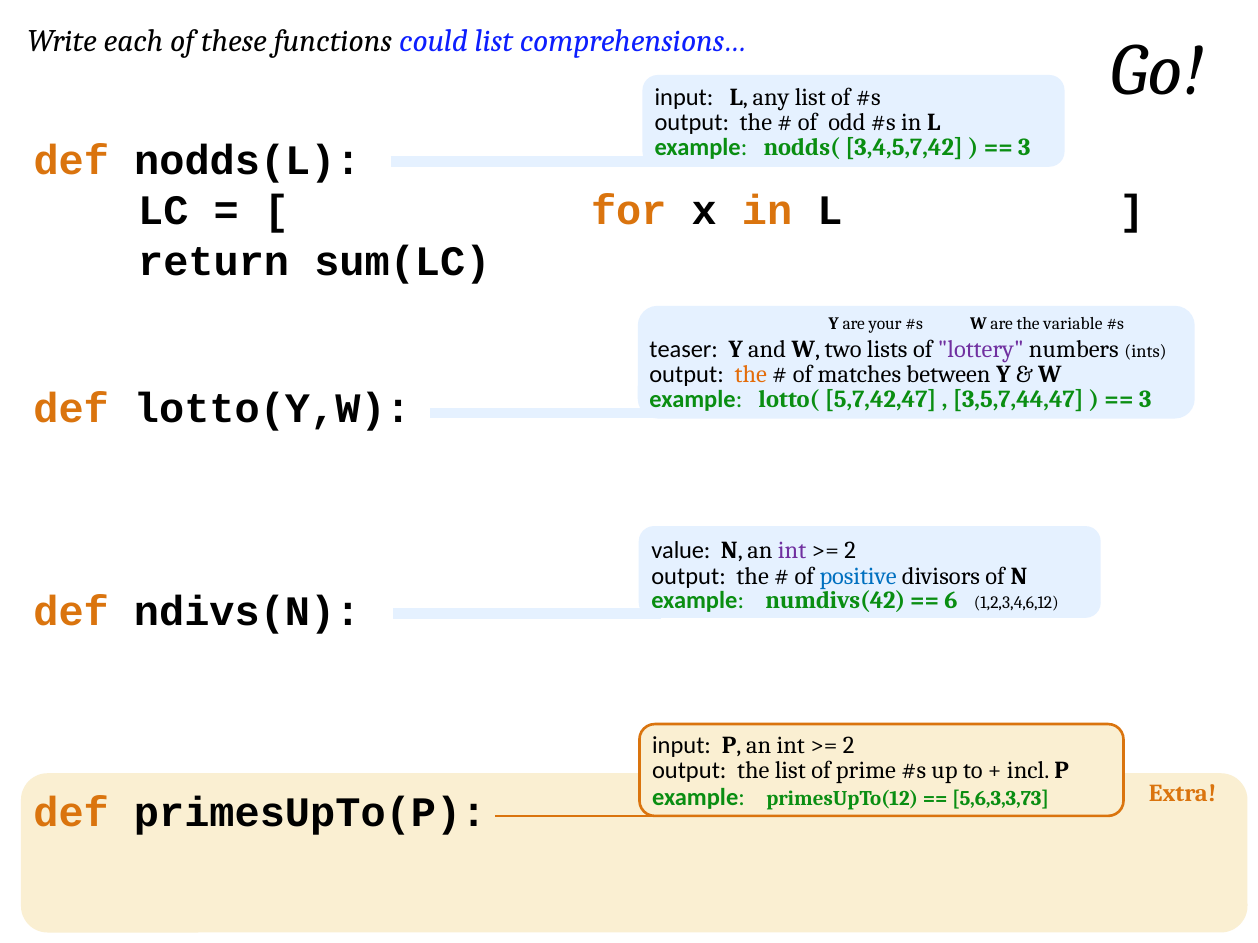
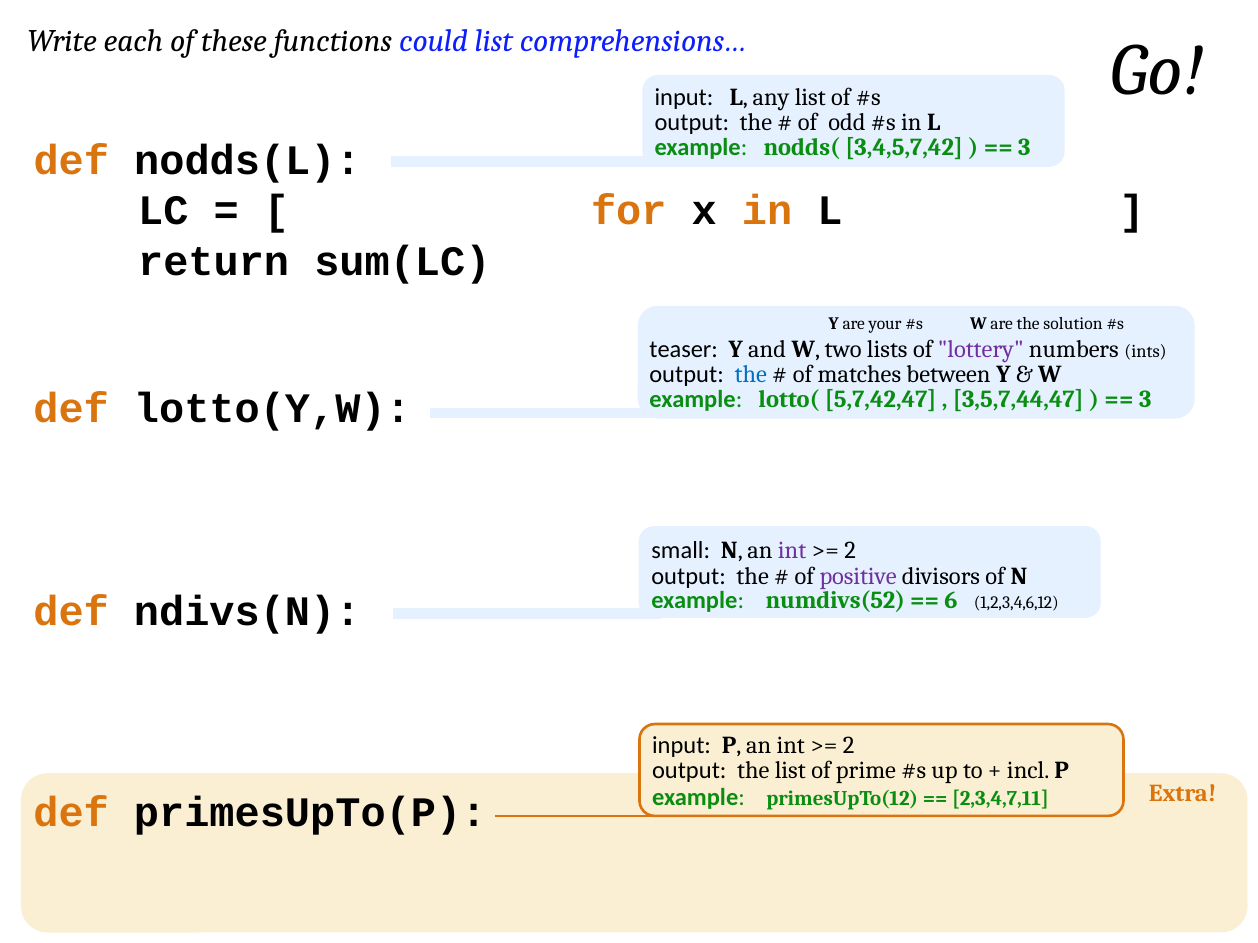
variable: variable -> solution
the at (751, 375) colour: orange -> blue
value: value -> small
positive colour: blue -> purple
numdivs(42: numdivs(42 -> numdivs(52
5,6,3,3,73: 5,6,3,3,73 -> 2,3,4,7,11
